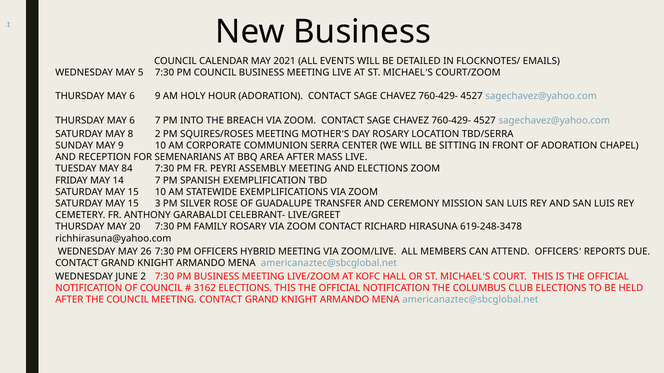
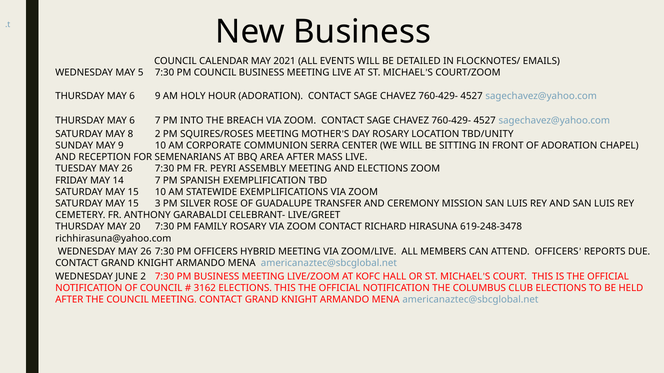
TBD/SERRA: TBD/SERRA -> TBD/UNITY
TUESDAY MAY 84: 84 -> 26
